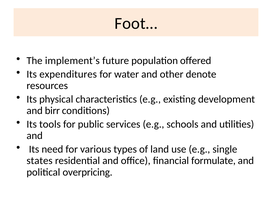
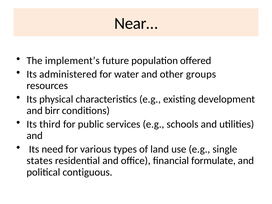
Foot…: Foot… -> Near…
expenditures: expenditures -> administered
denote: denote -> groups
tools: tools -> third
overpricing: overpricing -> contiguous
